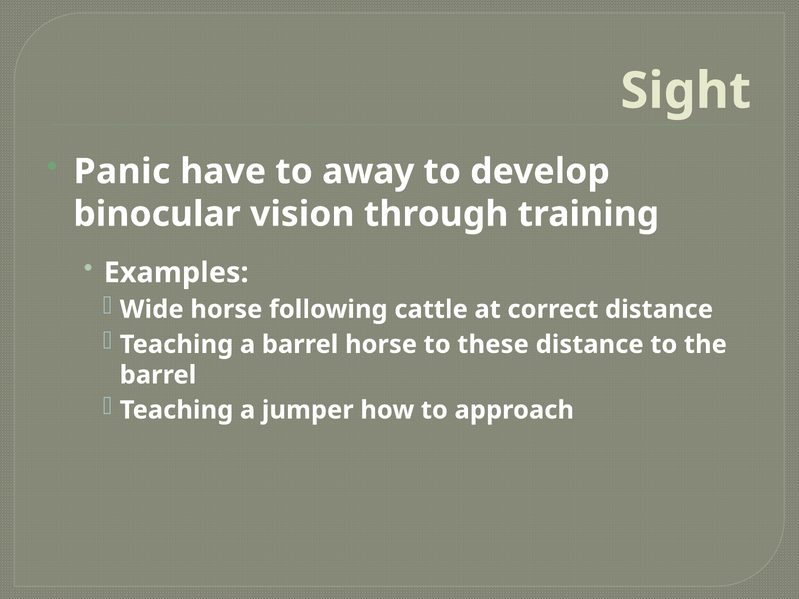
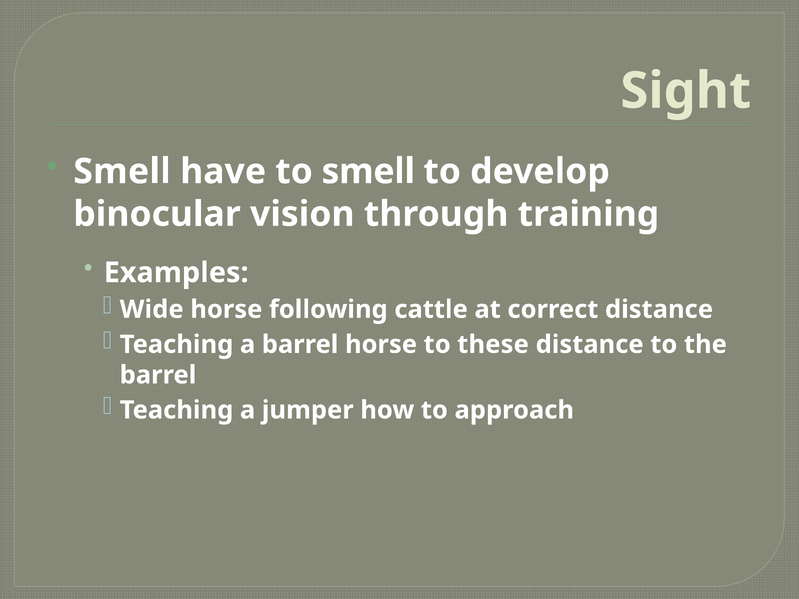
Panic at (122, 172): Panic -> Smell
to away: away -> smell
